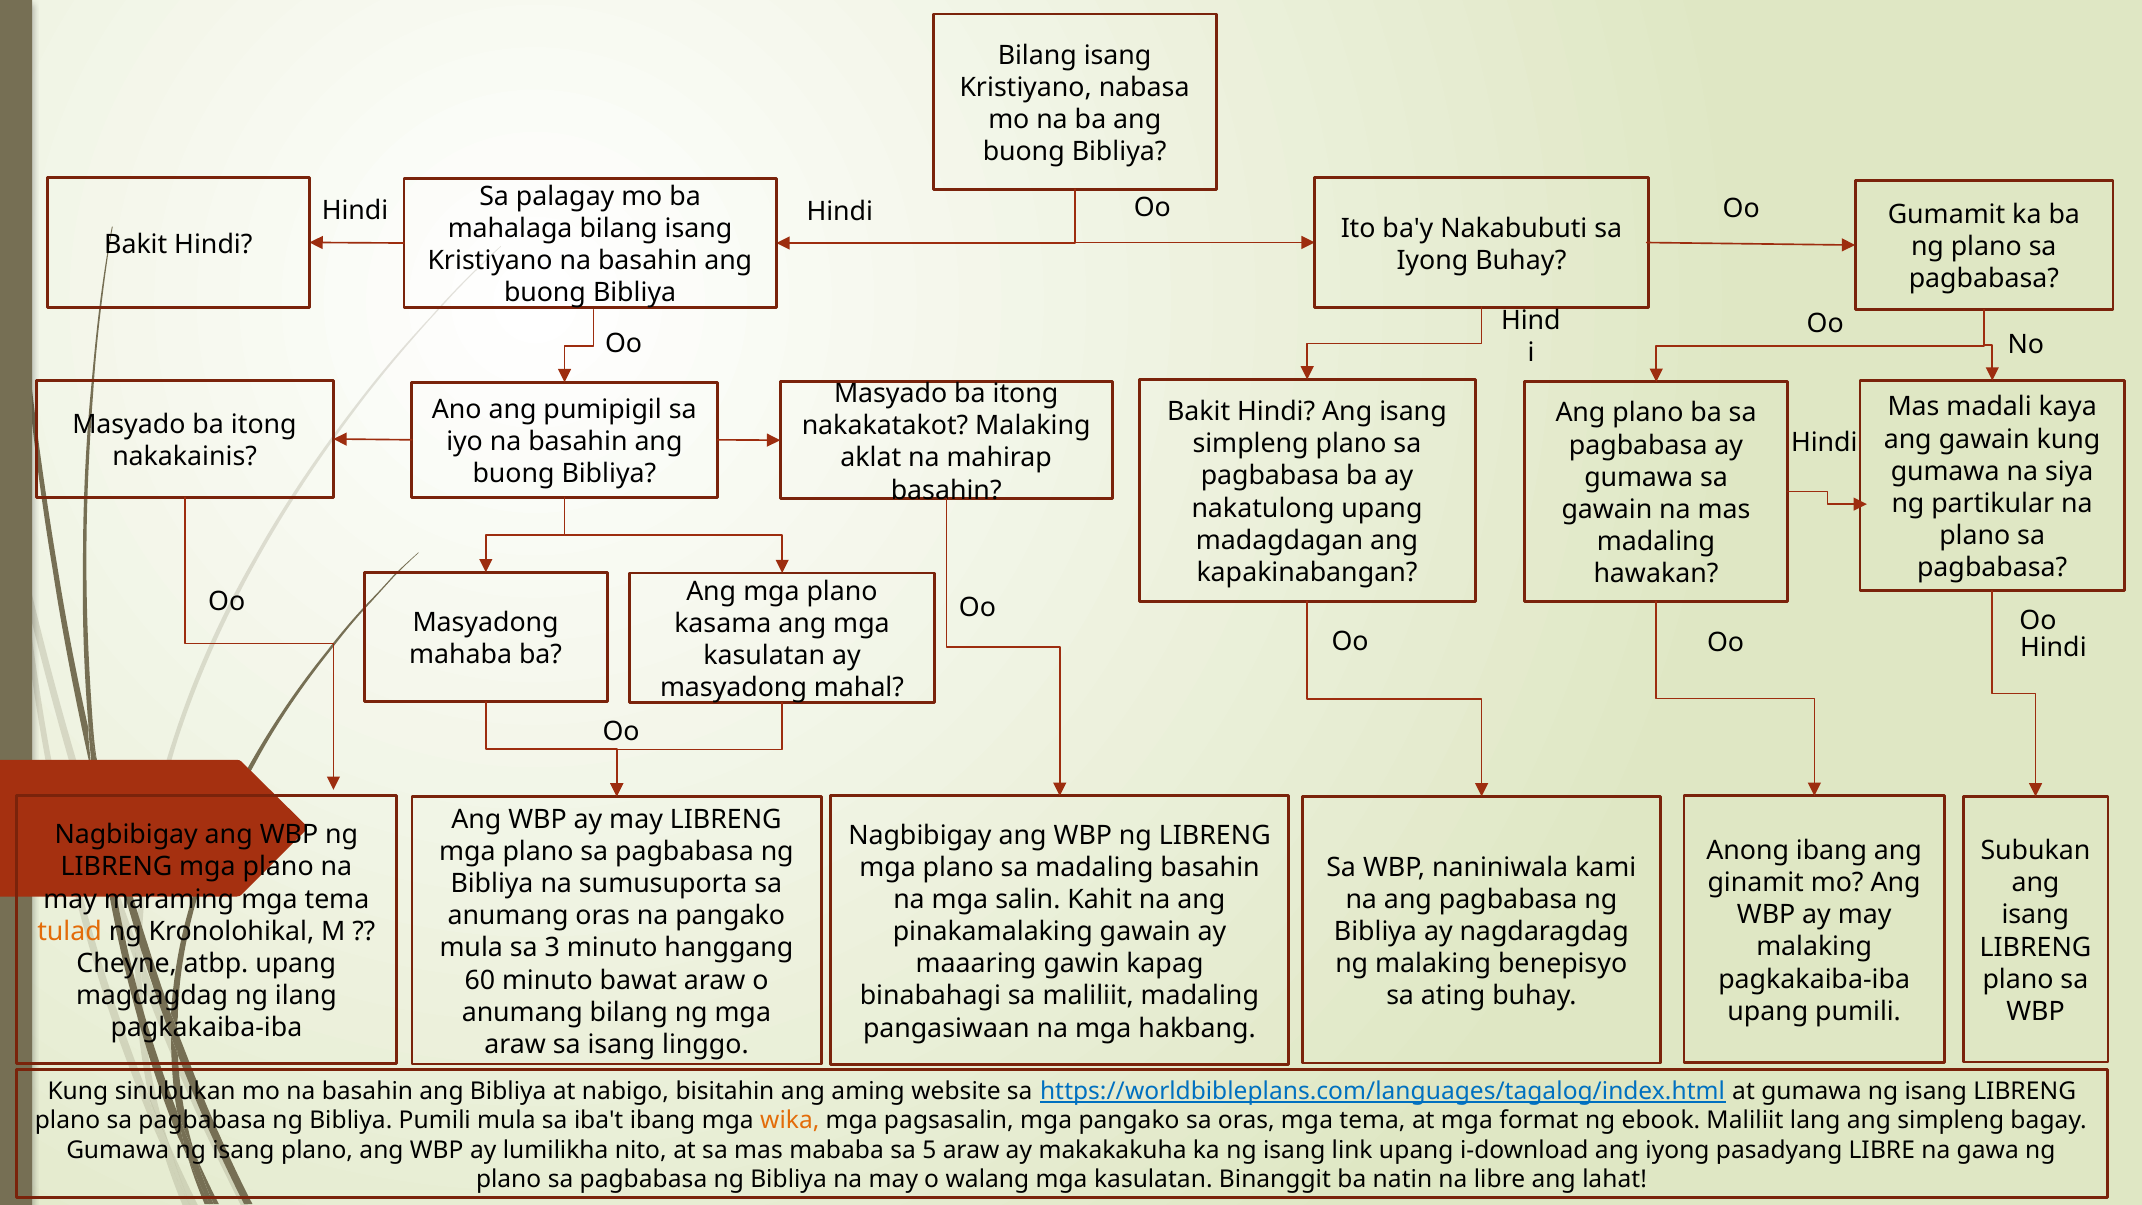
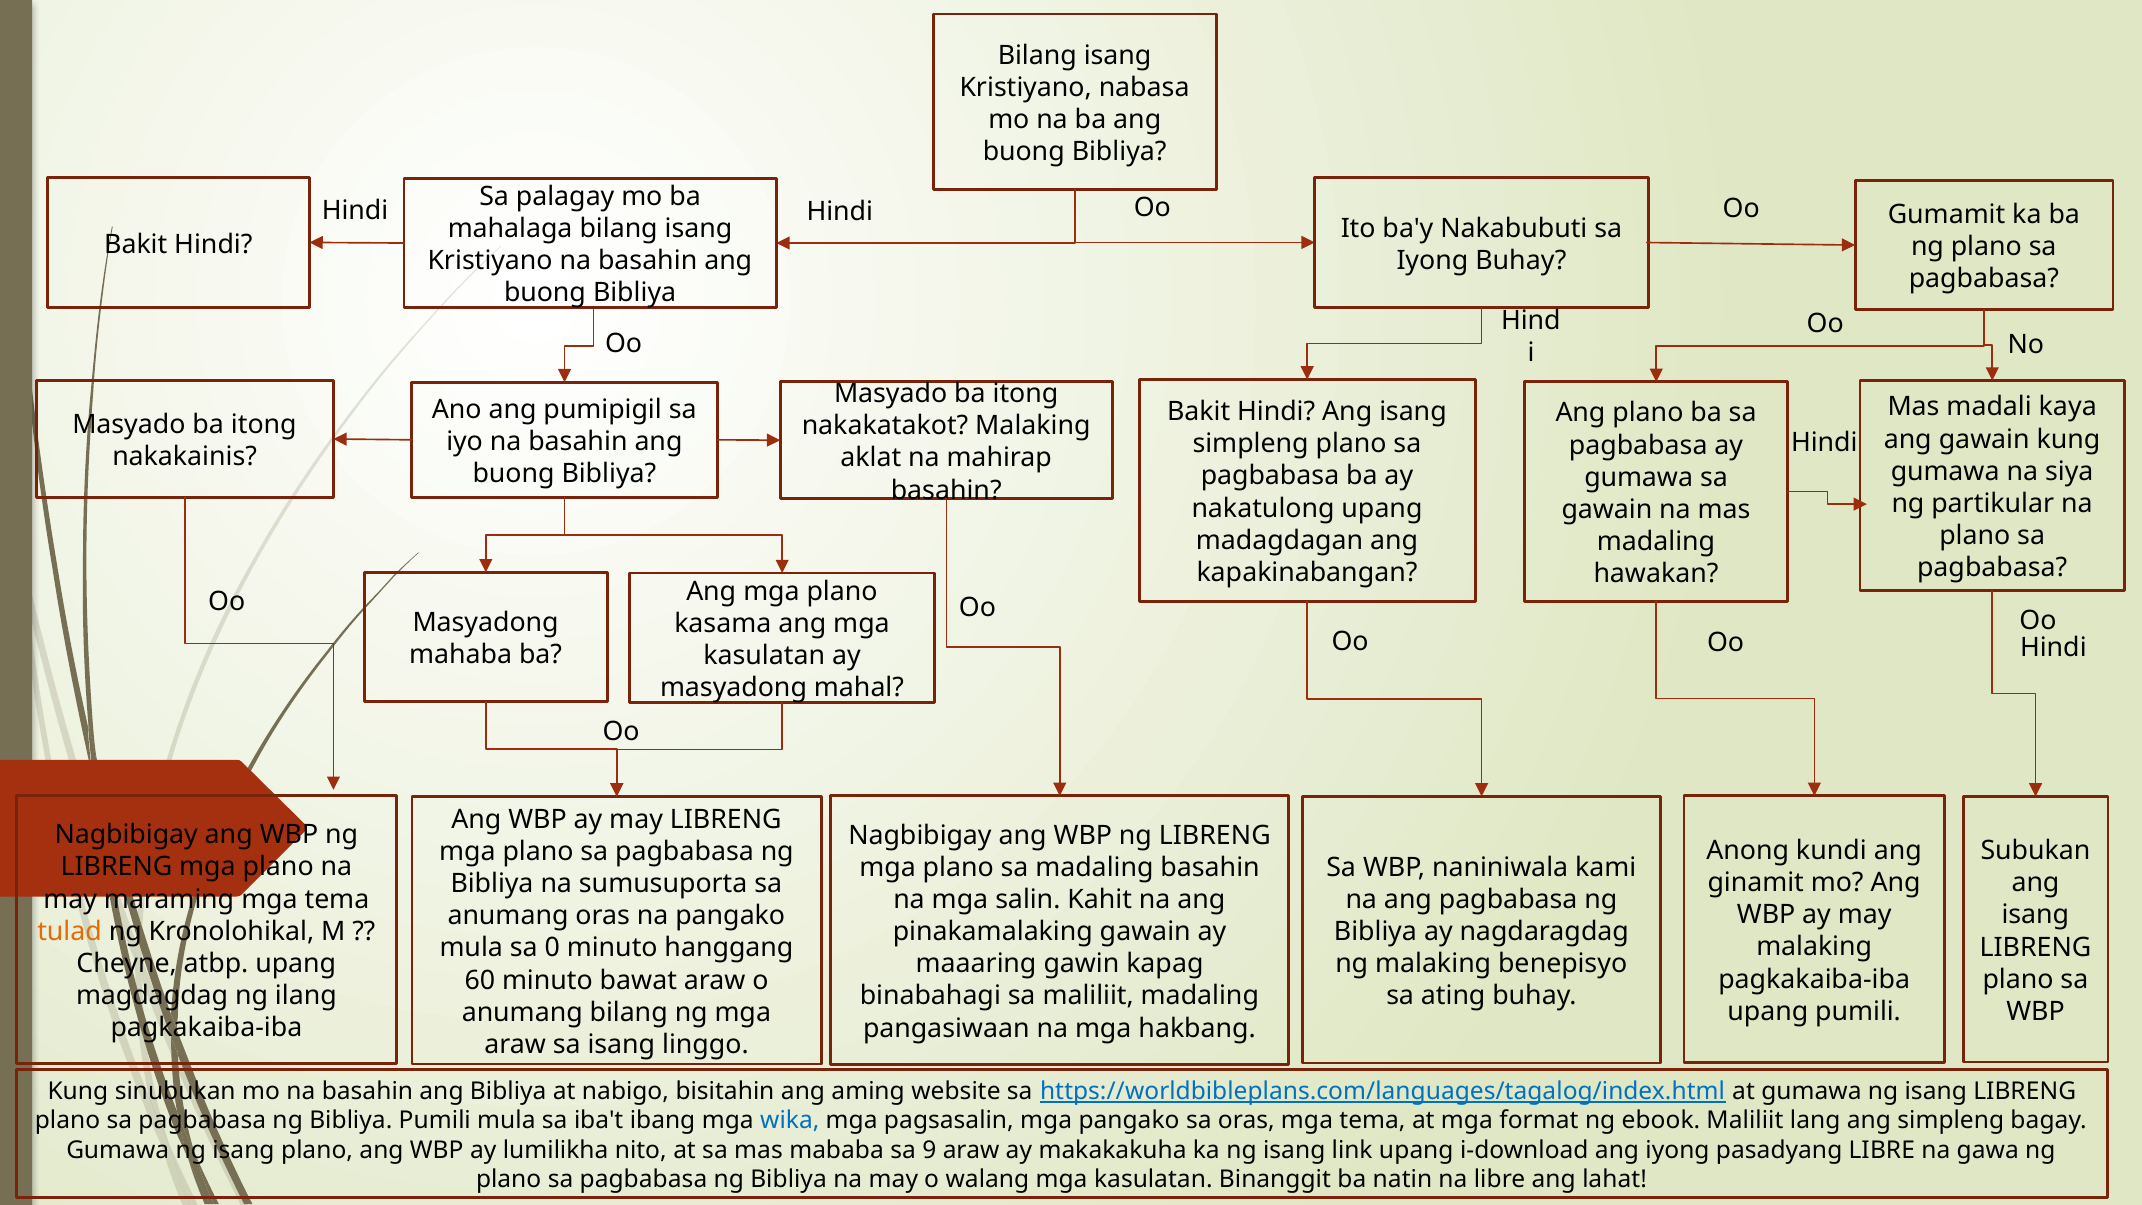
Anong ibang: ibang -> kundi
3: 3 -> 0
wika colour: orange -> blue
5: 5 -> 9
